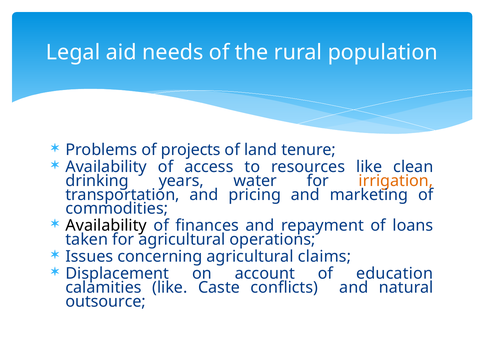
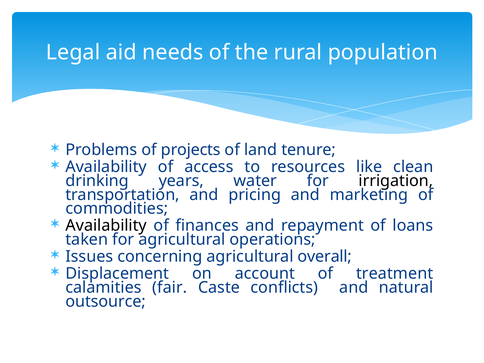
irrigation colour: orange -> black
claims: claims -> overall
education: education -> treatment
calamities like: like -> fair
